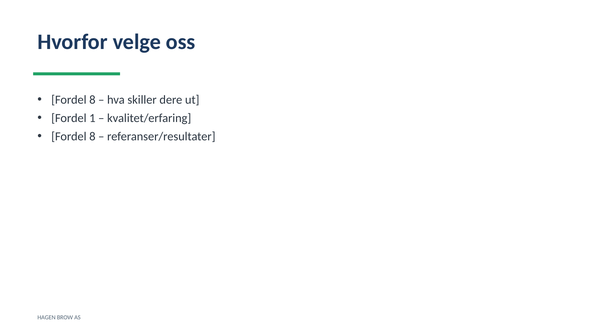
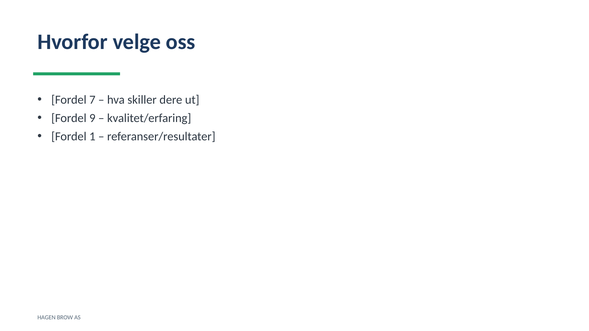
8 at (92, 100): 8 -> 7
1: 1 -> 9
8 at (92, 137): 8 -> 1
